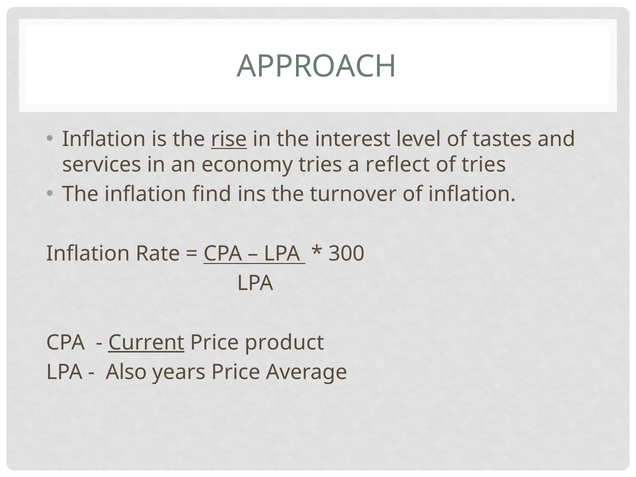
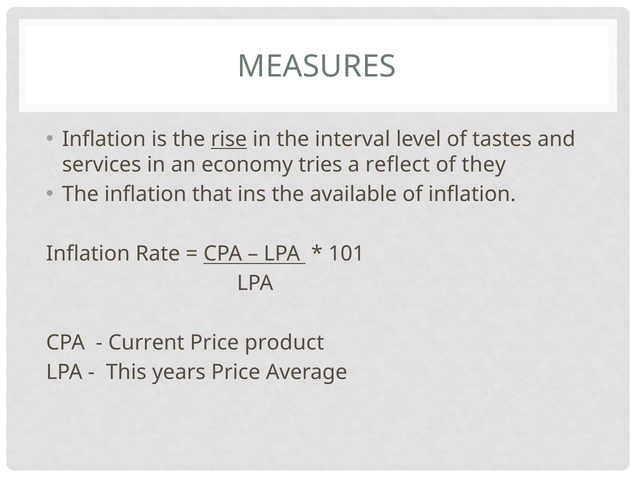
APPROACH: APPROACH -> MEASURES
interest: interest -> interval
of tries: tries -> they
find: find -> that
turnover: turnover -> available
300: 300 -> 101
Current underline: present -> none
Also: Also -> This
